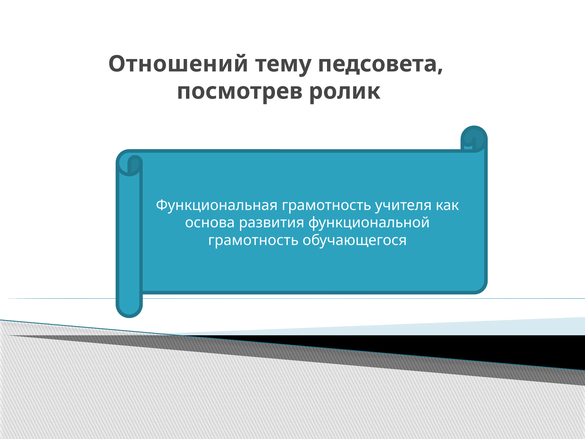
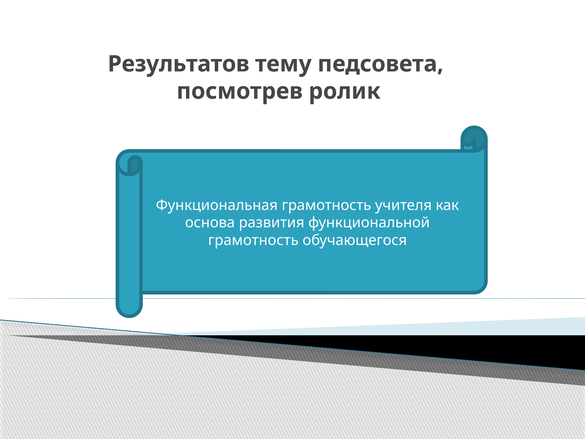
Отношений: Отношений -> Результатов
